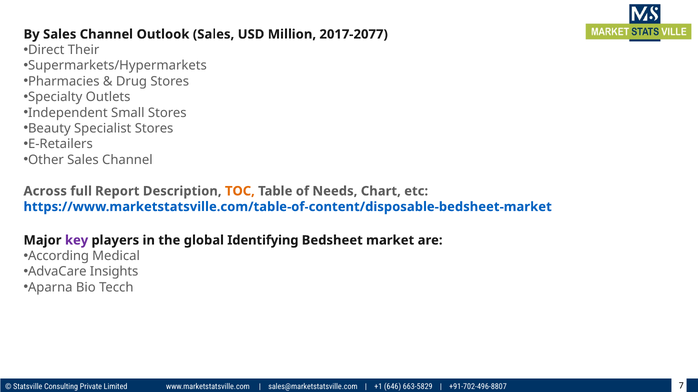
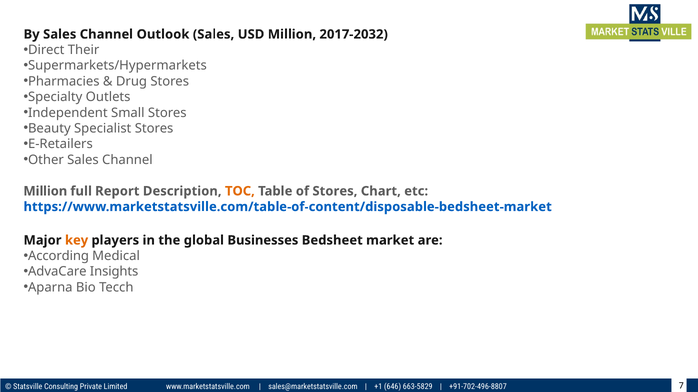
2017-2077: 2017-2077 -> 2017-2032
Across at (45, 191): Across -> Million
of Needs: Needs -> Stores
key colour: purple -> orange
Identifying: Identifying -> Businesses
